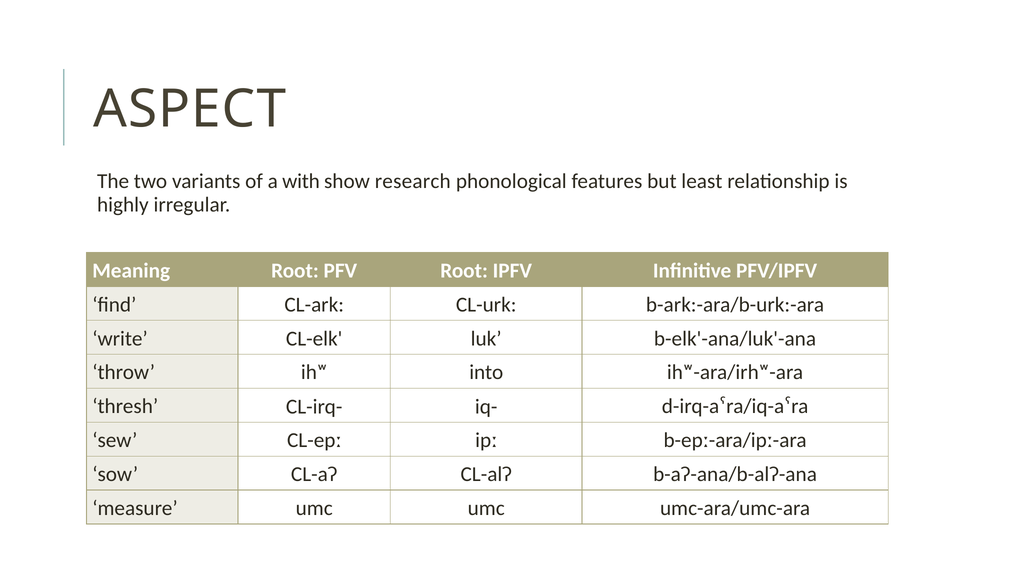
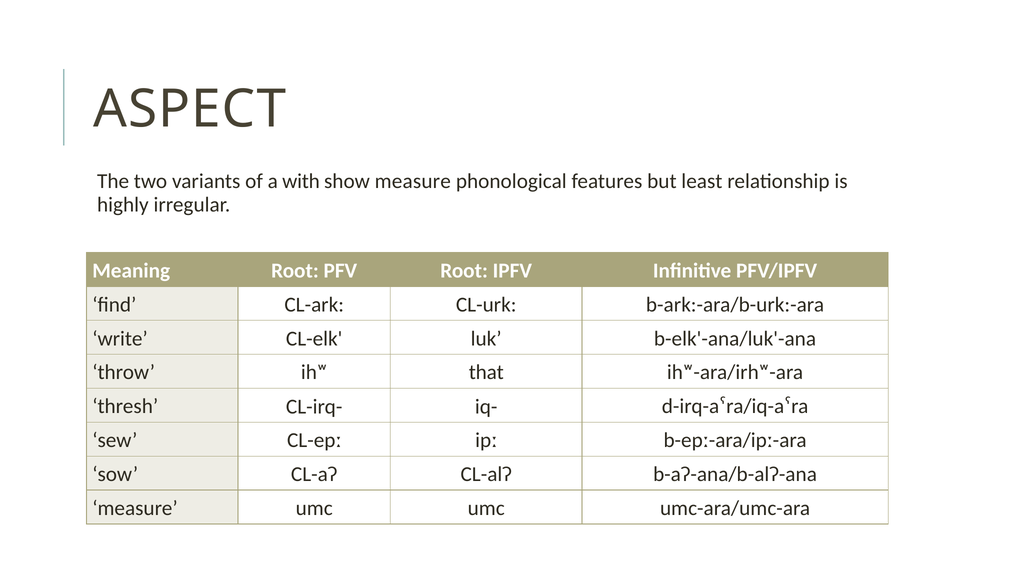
show research: research -> measure
into: into -> that
